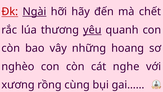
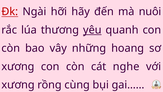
Ngài underline: present -> none
chết: chết -> nuôi
nghèo at (18, 66): nghèo -> xương
